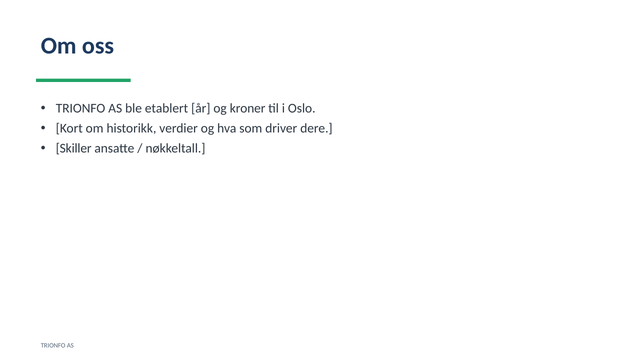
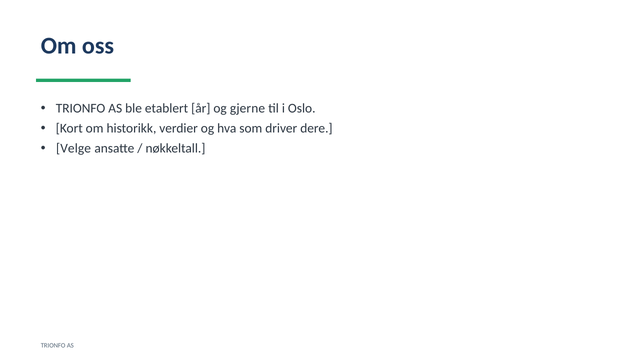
kroner: kroner -> gjerne
Skiller: Skiller -> Velge
